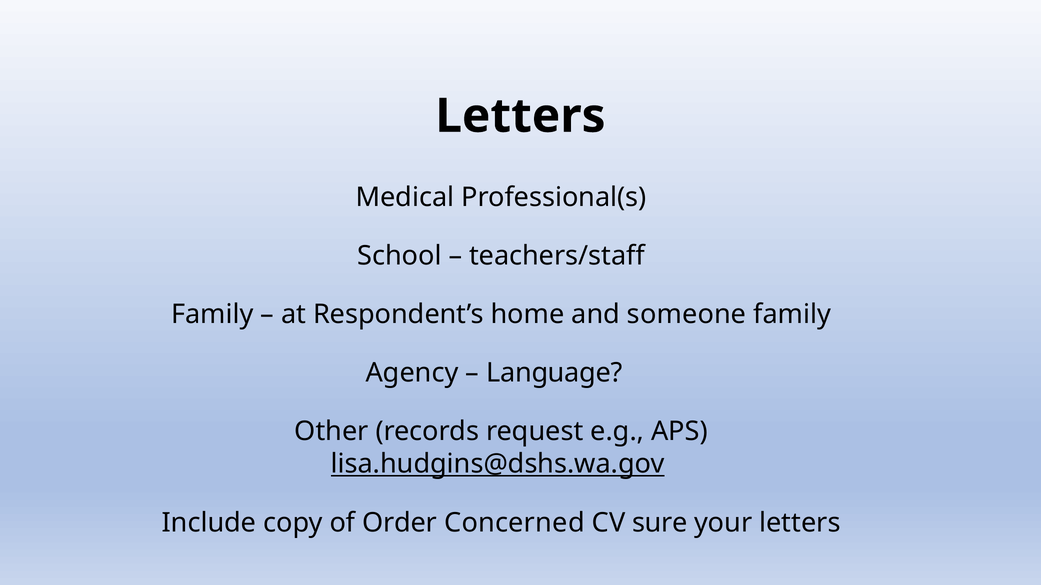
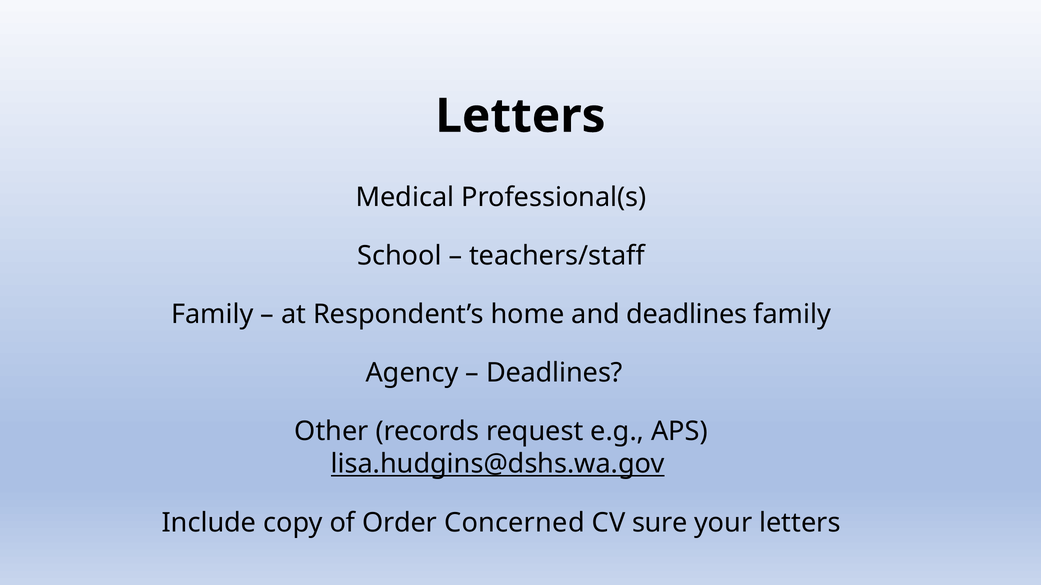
and someone: someone -> deadlines
Language at (554, 373): Language -> Deadlines
